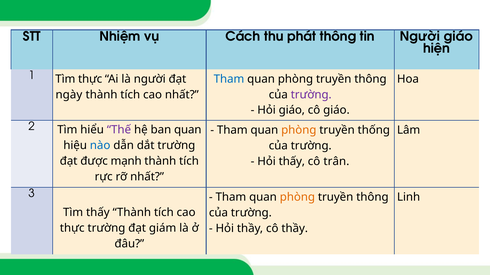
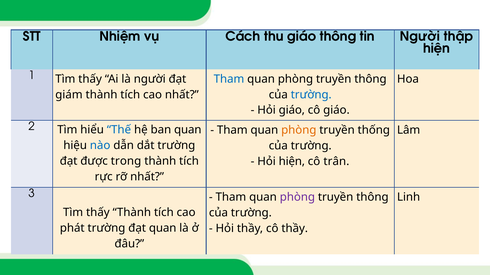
thu phát: phát -> giáo
Người giáo: giáo -> thập
1 Tìm thực: thực -> thấy
ngày: ngày -> giám
trường at (311, 95) colour: purple -> blue
Thế colour: purple -> blue
mạnh: mạnh -> trong
Hỏi thấy: thấy -> hiện
phòng at (297, 197) colour: orange -> purple
thực at (72, 228): thực -> phát
đạt giám: giám -> quan
